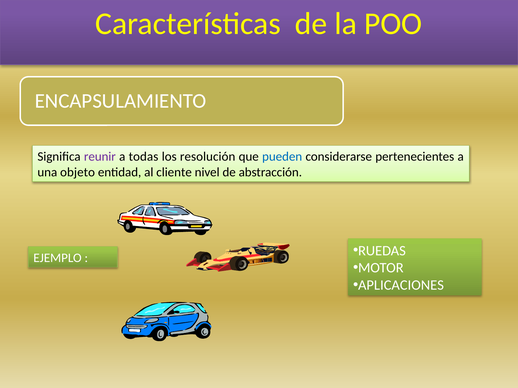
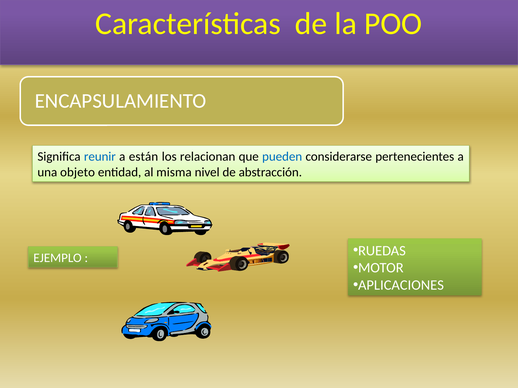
reunir colour: purple -> blue
todas: todas -> están
resolución: resolución -> relacionan
cliente: cliente -> misma
